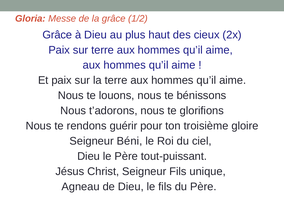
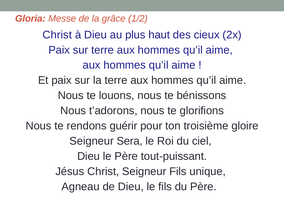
Grâce at (57, 35): Grâce -> Christ
Béni: Béni -> Sera
